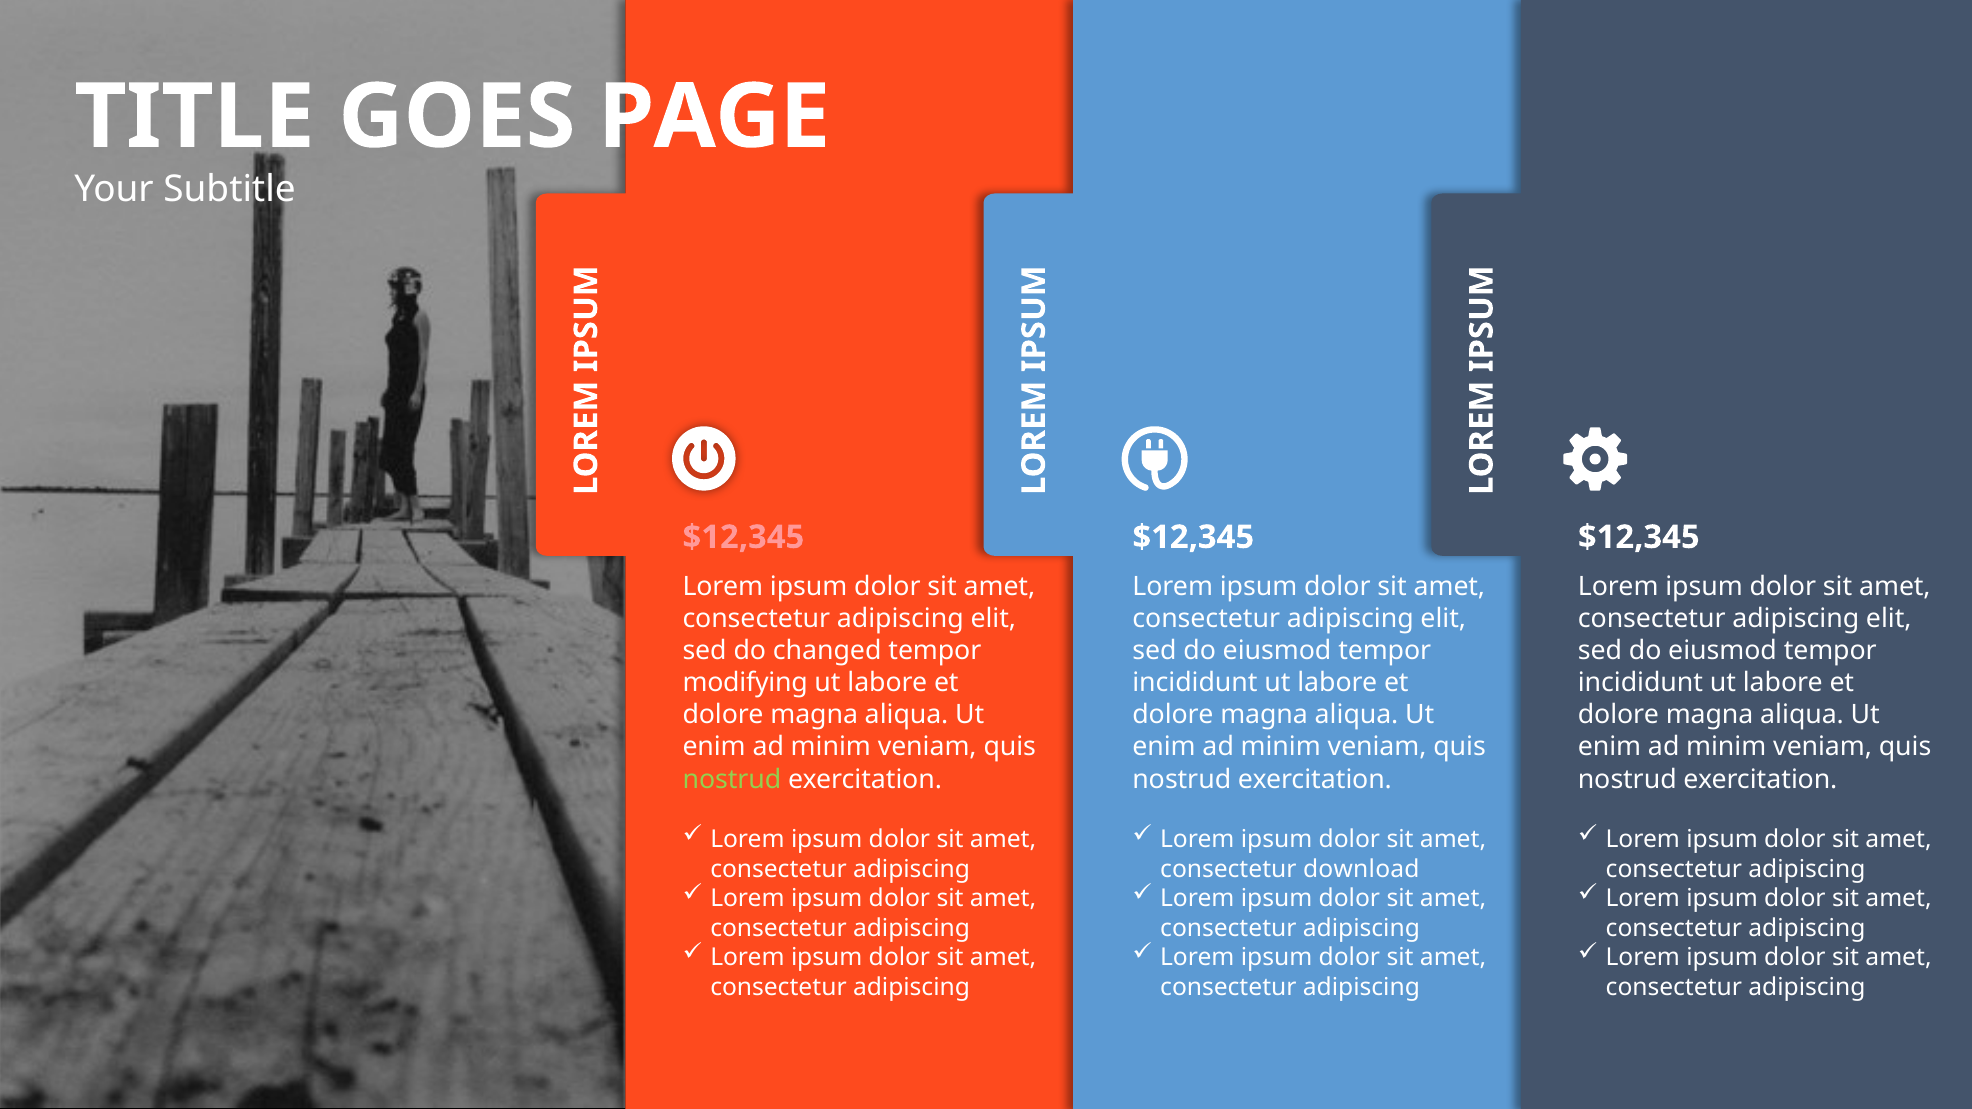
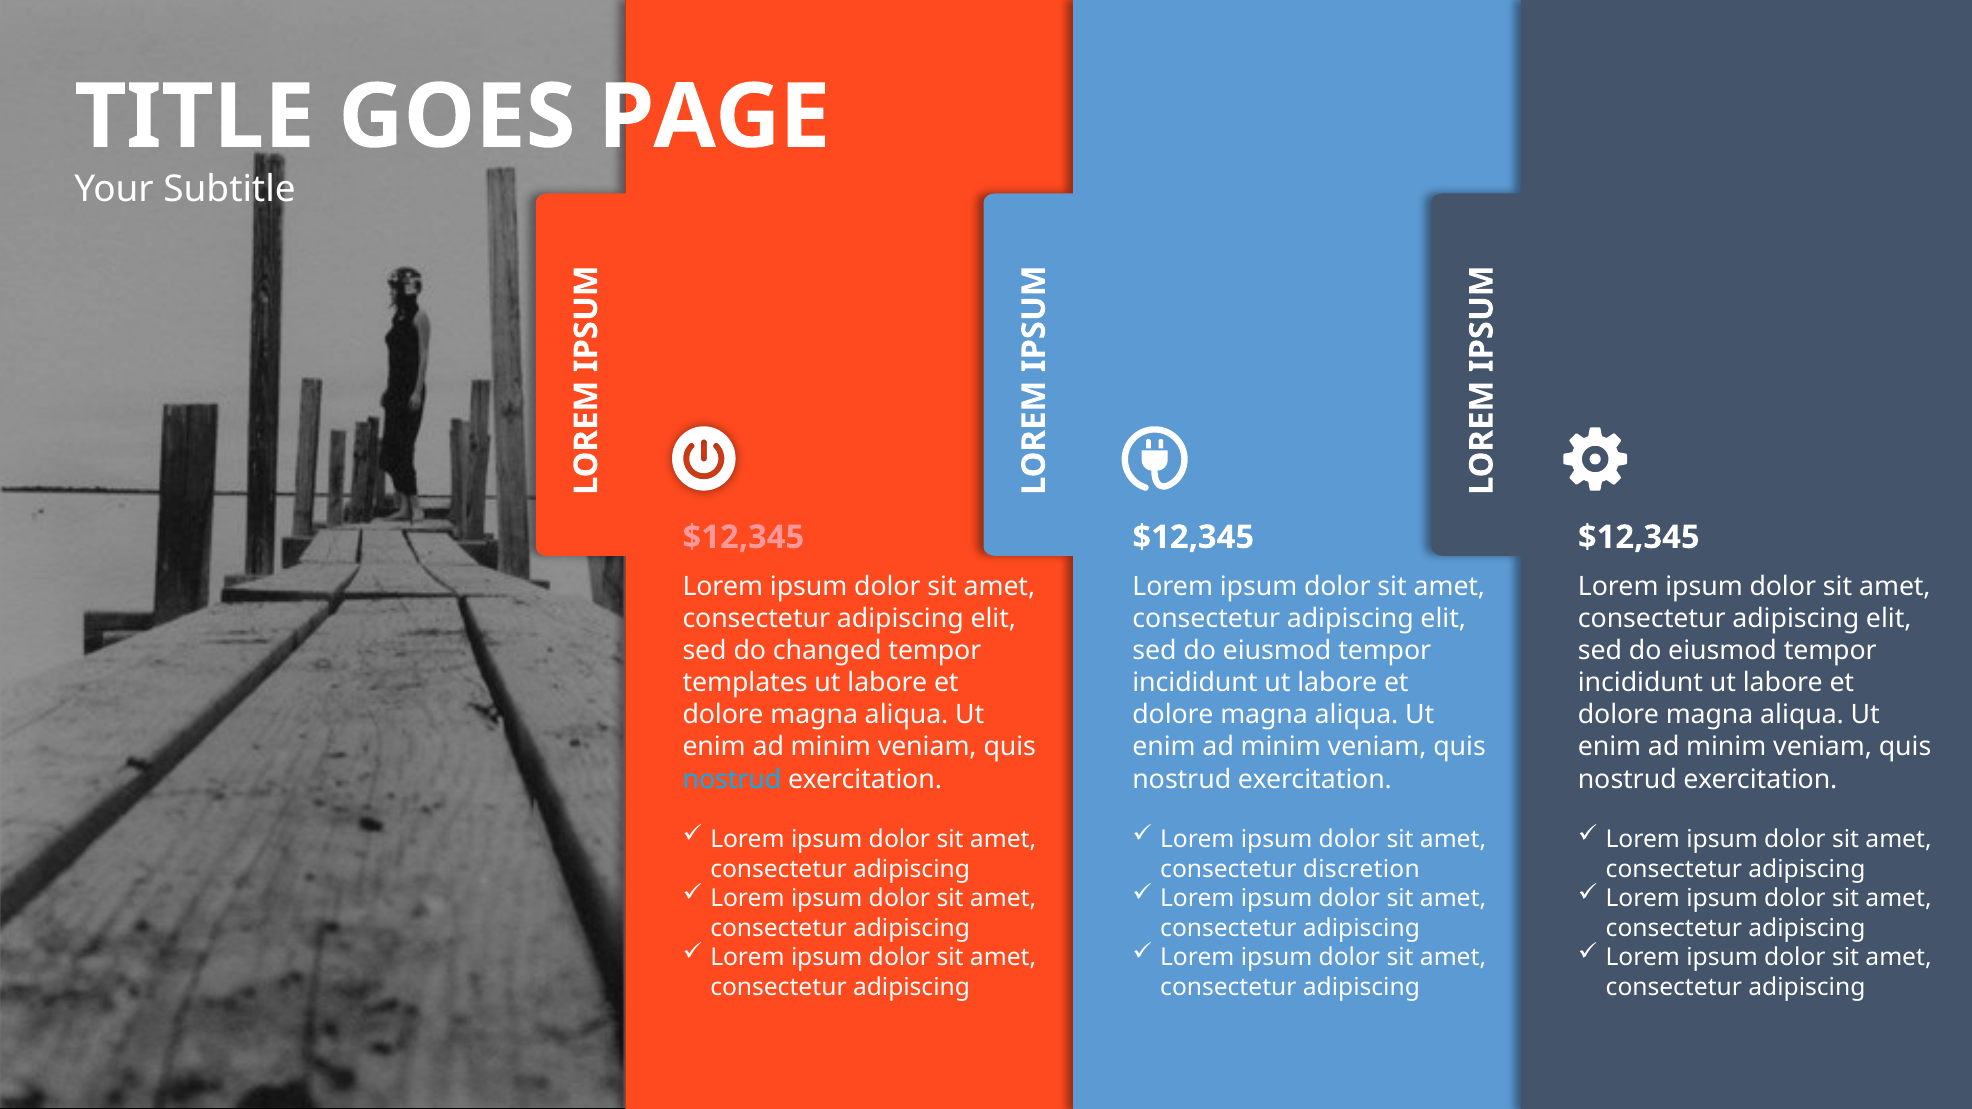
modifying: modifying -> templates
nostrud at (732, 779) colour: light green -> light blue
download: download -> discretion
